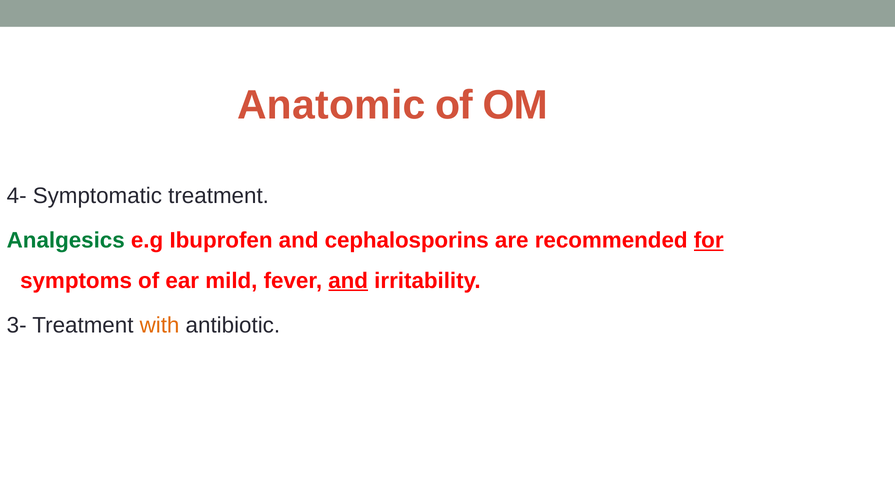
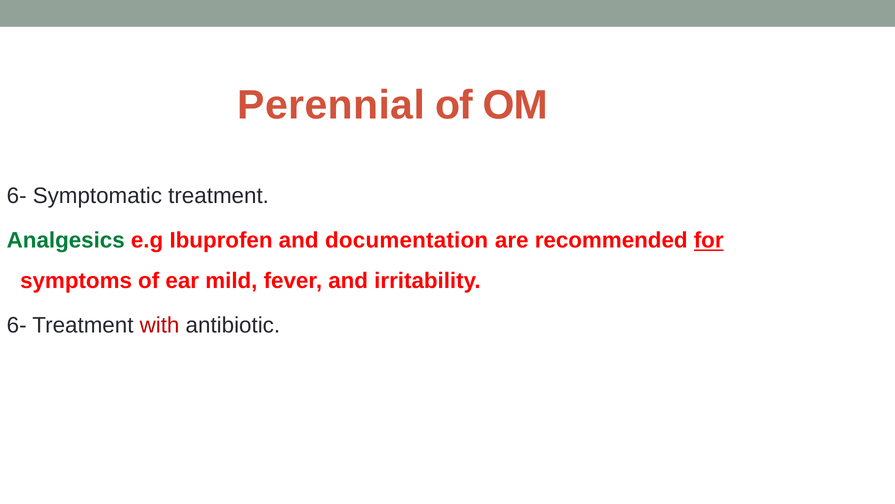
Anatomic: Anatomic -> Perennial
4- at (17, 195): 4- -> 6-
cephalosporins: cephalosporins -> documentation
and at (348, 280) underline: present -> none
3- at (17, 325): 3- -> 6-
with colour: orange -> red
